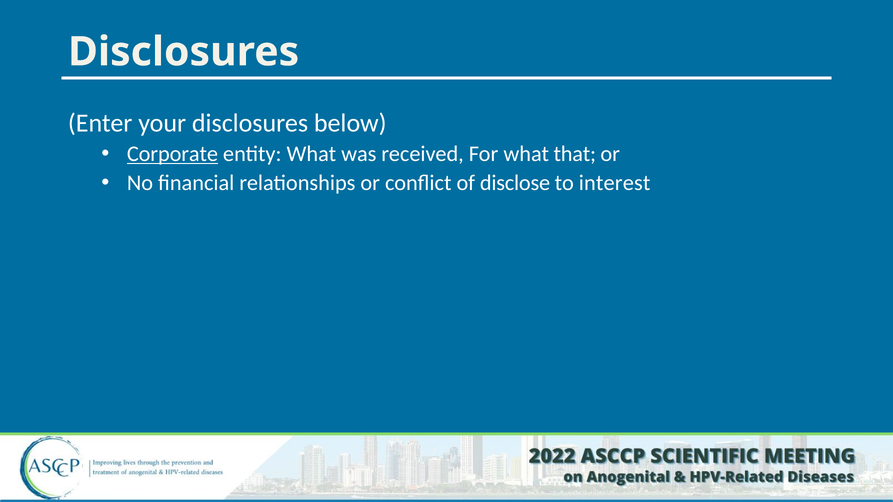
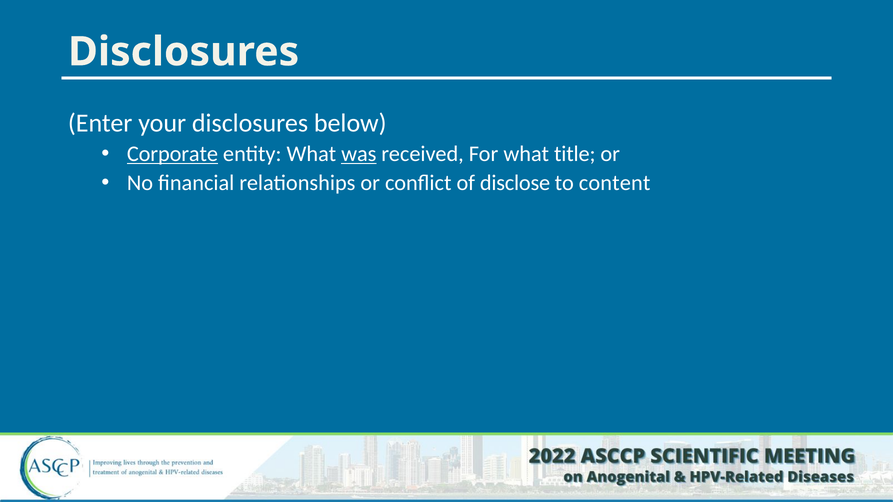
was underline: none -> present
that: that -> title
interest: interest -> content
